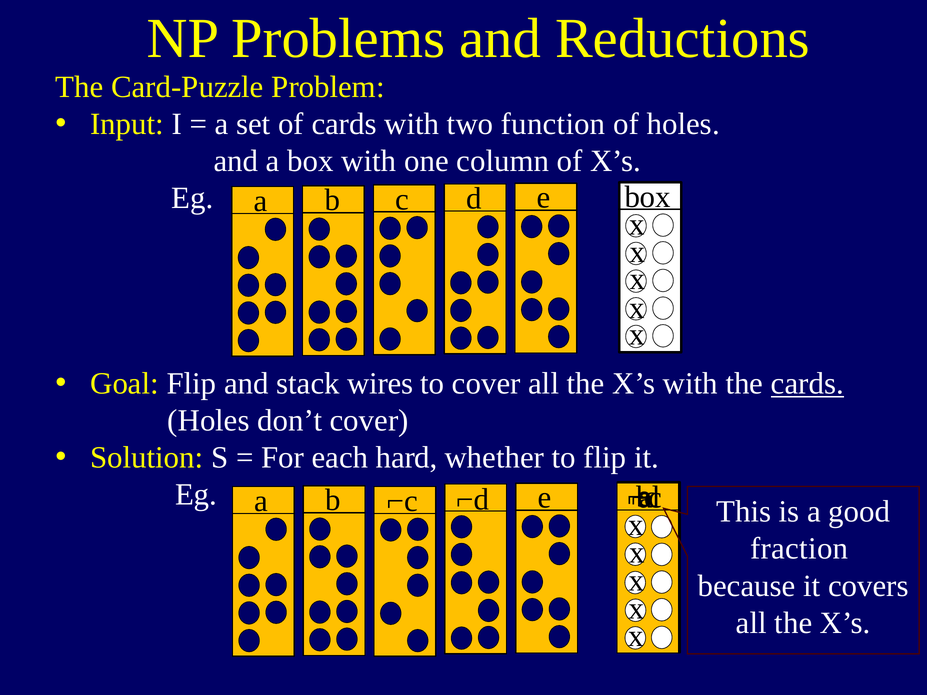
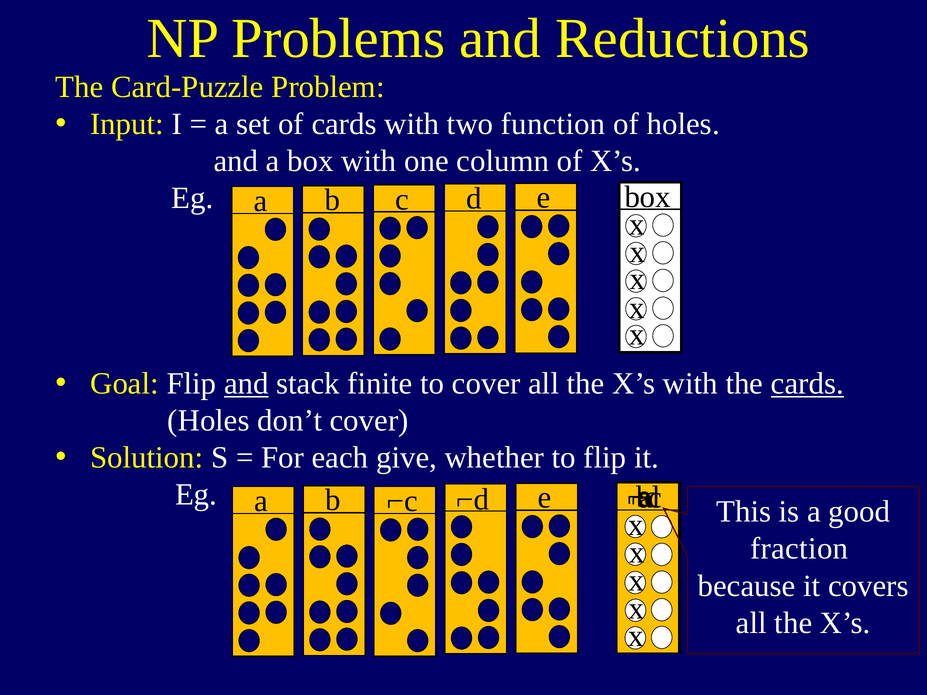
and at (246, 384) underline: none -> present
wires: wires -> finite
hard: hard -> give
